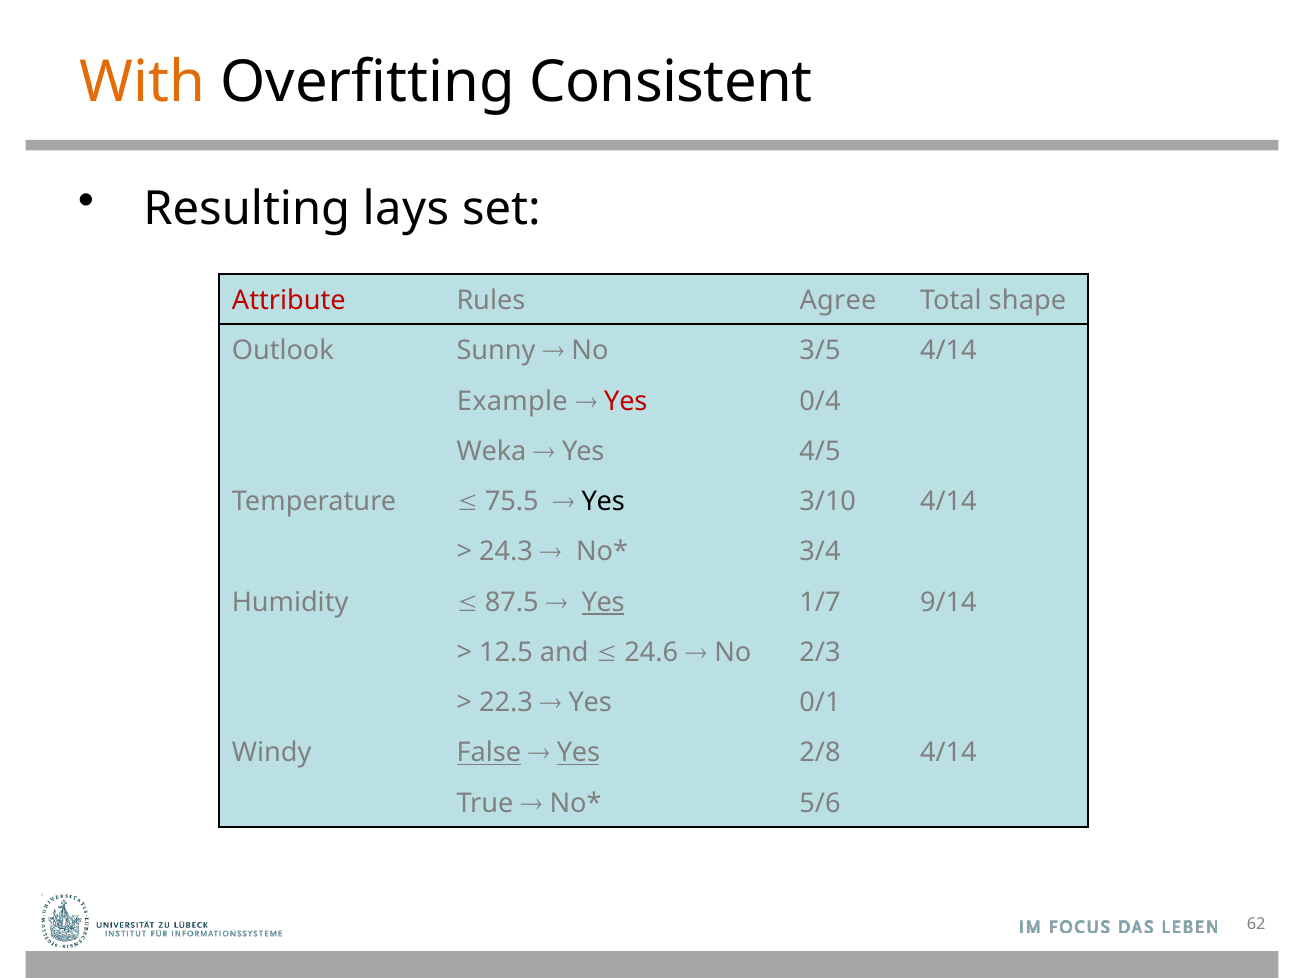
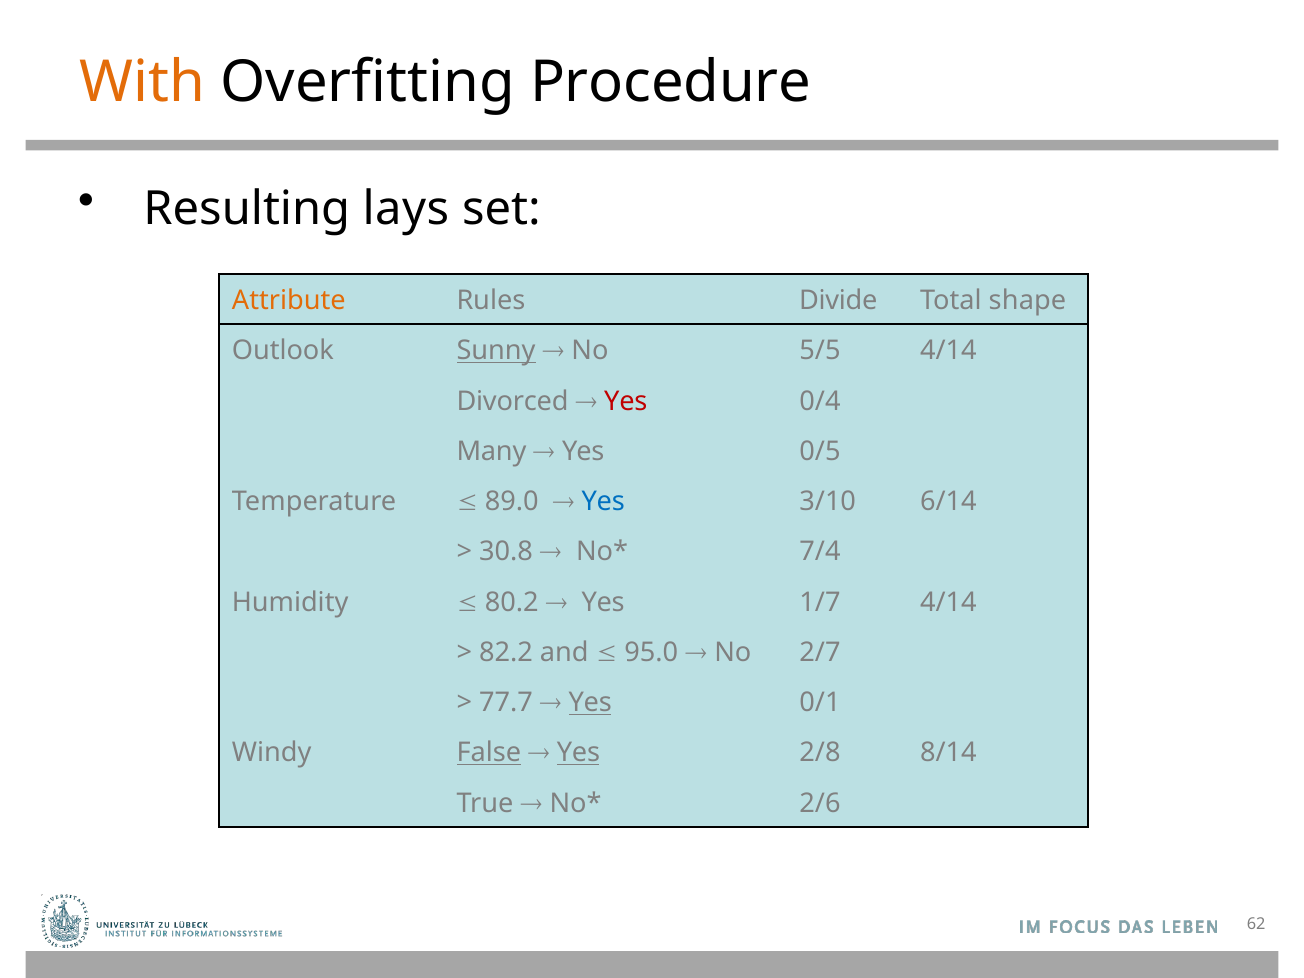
Consistent: Consistent -> Procedure
Attribute colour: red -> orange
Agree: Agree -> Divide
Sunny underline: none -> present
3/5: 3/5 -> 5/5
Example: Example -> Divorced
Weka: Weka -> Many
4/5: 4/5 -> 0/5
75.5: 75.5 -> 89.0
Yes at (603, 502) colour: black -> blue
3/10 4/14: 4/14 -> 6/14
24.3: 24.3 -> 30.8
3/4: 3/4 -> 7/4
87.5: 87.5 -> 80.2
Yes at (603, 602) underline: present -> none
1/7 9/14: 9/14 -> 4/14
12.5: 12.5 -> 82.2
24.6: 24.6 -> 95.0
2/3: 2/3 -> 2/7
22.3: 22.3 -> 77.7
Yes at (590, 703) underline: none -> present
2/8 4/14: 4/14 -> 8/14
5/6: 5/6 -> 2/6
